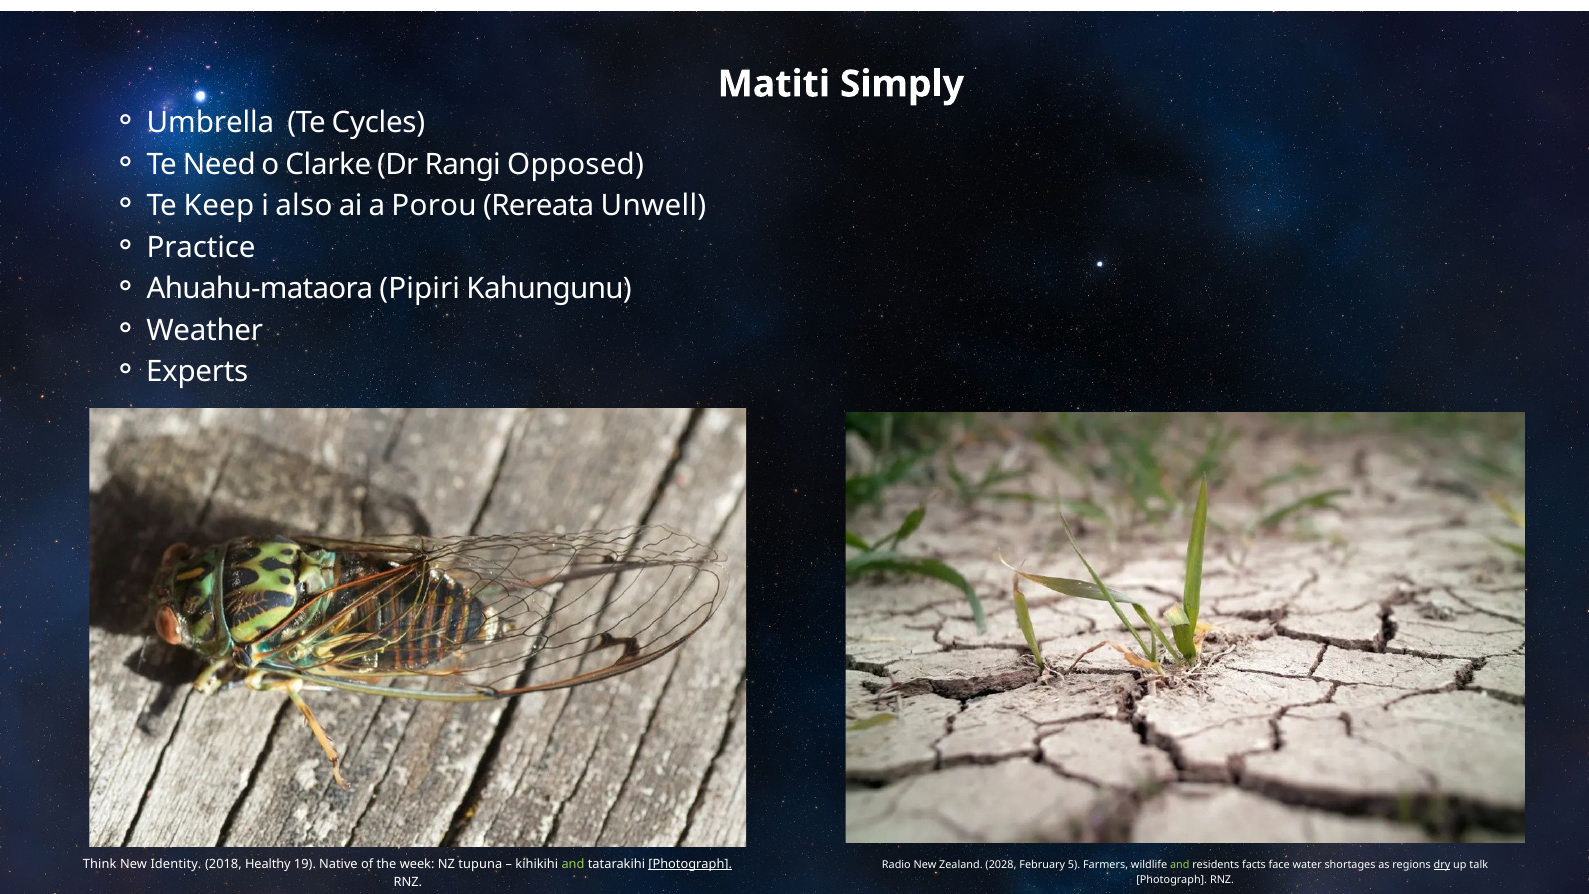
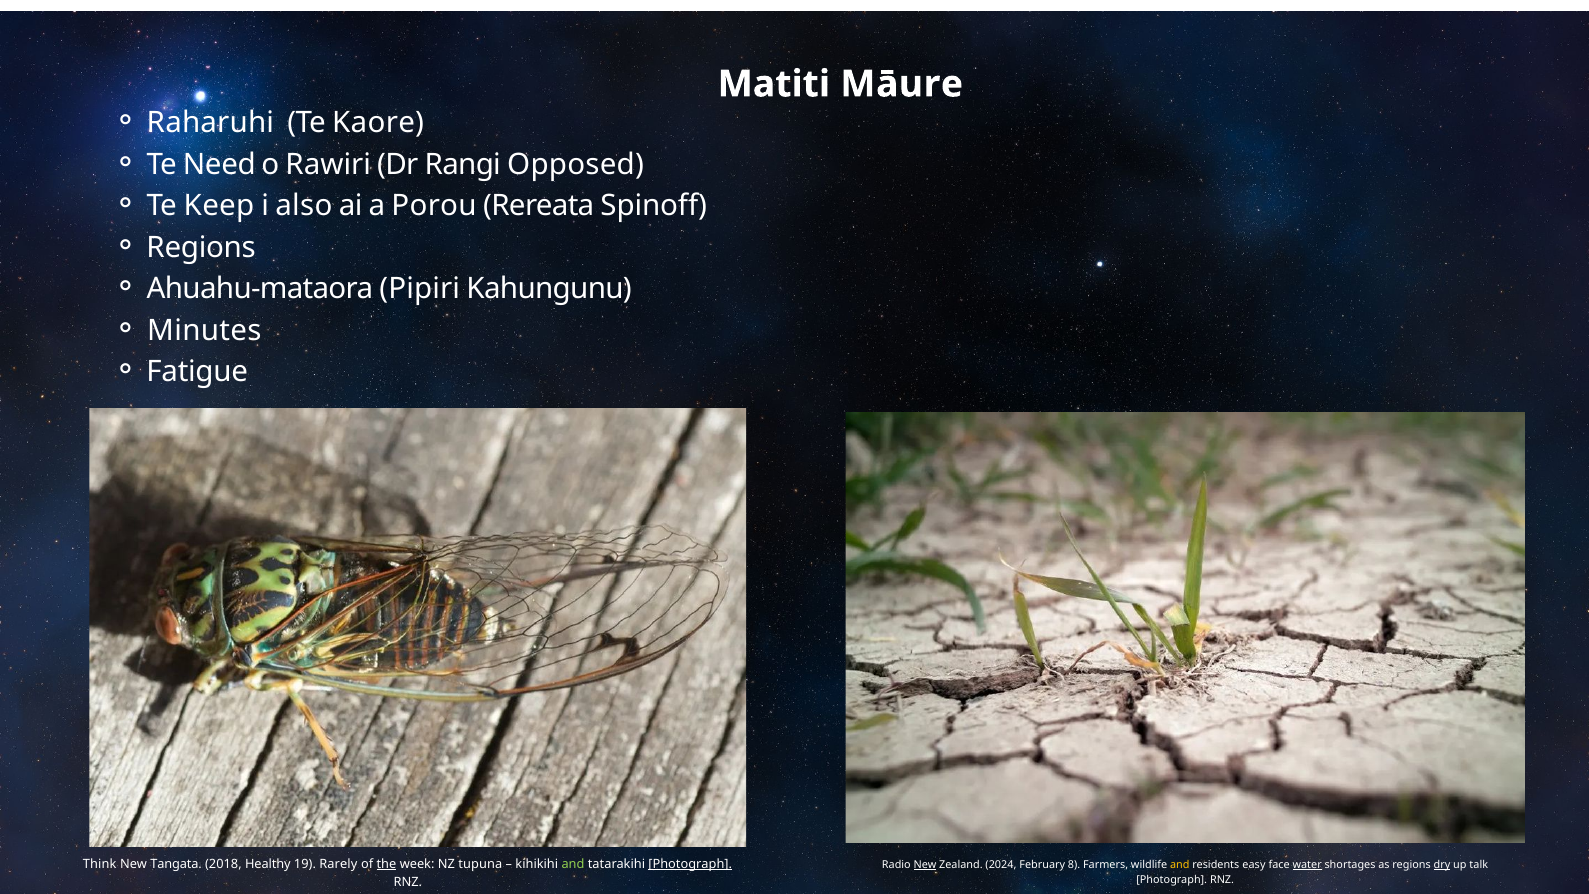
Simply: Simply -> Māure
Umbrella: Umbrella -> Raharuhi
Cycles: Cycles -> Kaore
Clarke: Clarke -> Rawiri
Unwell: Unwell -> Spinoff
Practice at (201, 247): Practice -> Regions
Weather: Weather -> Minutes
Experts: Experts -> Fatigue
Identity: Identity -> Tangata
Native: Native -> Rarely
the underline: none -> present
New at (925, 864) underline: none -> present
2028: 2028 -> 2024
5: 5 -> 8
and at (1180, 864) colour: light green -> yellow
facts: facts -> easy
water underline: none -> present
